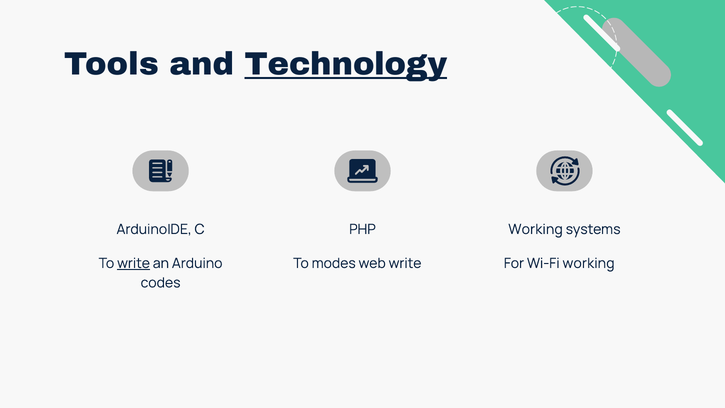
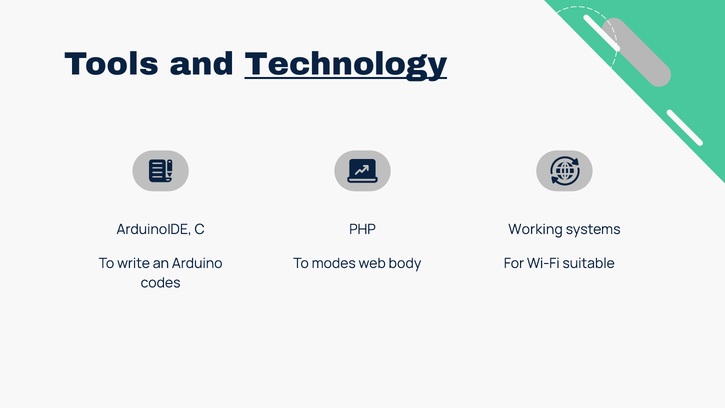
write at (134, 263) underline: present -> none
web write: write -> body
Wi-Fi working: working -> suitable
